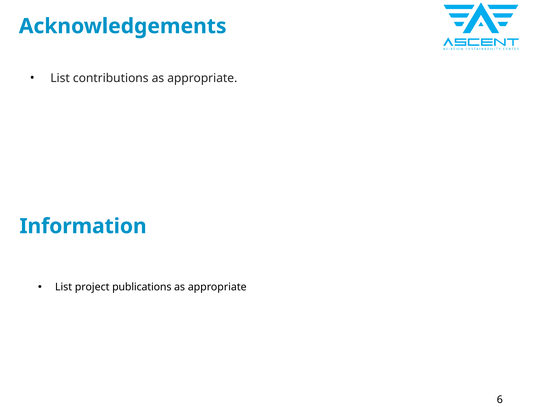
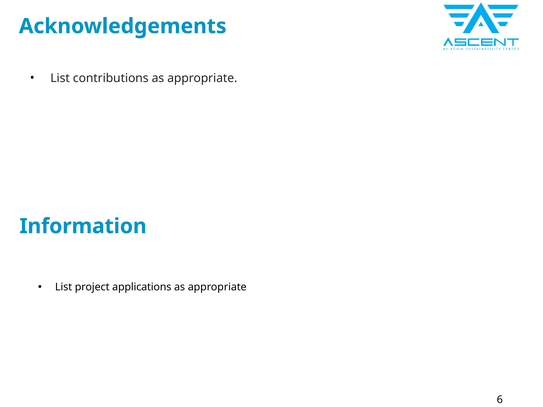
publications: publications -> applications
